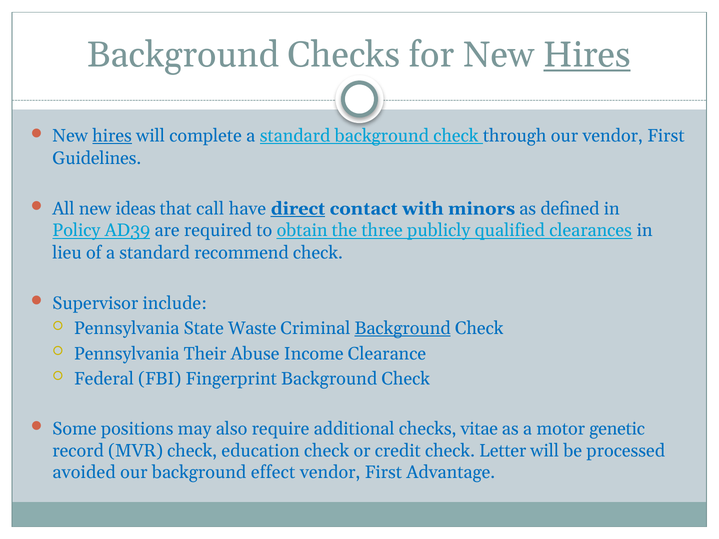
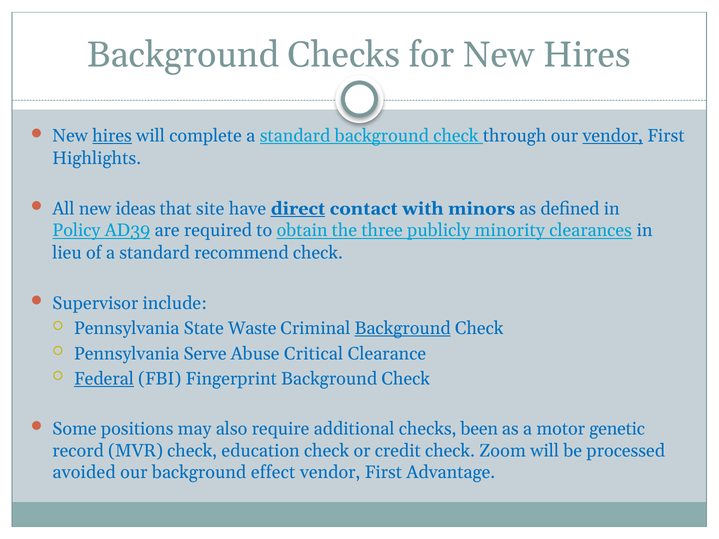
Hires at (587, 55) underline: present -> none
vendor at (613, 136) underline: none -> present
Guidelines: Guidelines -> Highlights
call: call -> site
qualified: qualified -> minority
Their: Their -> Serve
Income: Income -> Critical
Federal underline: none -> present
vitae: vitae -> been
Letter: Letter -> Zoom
